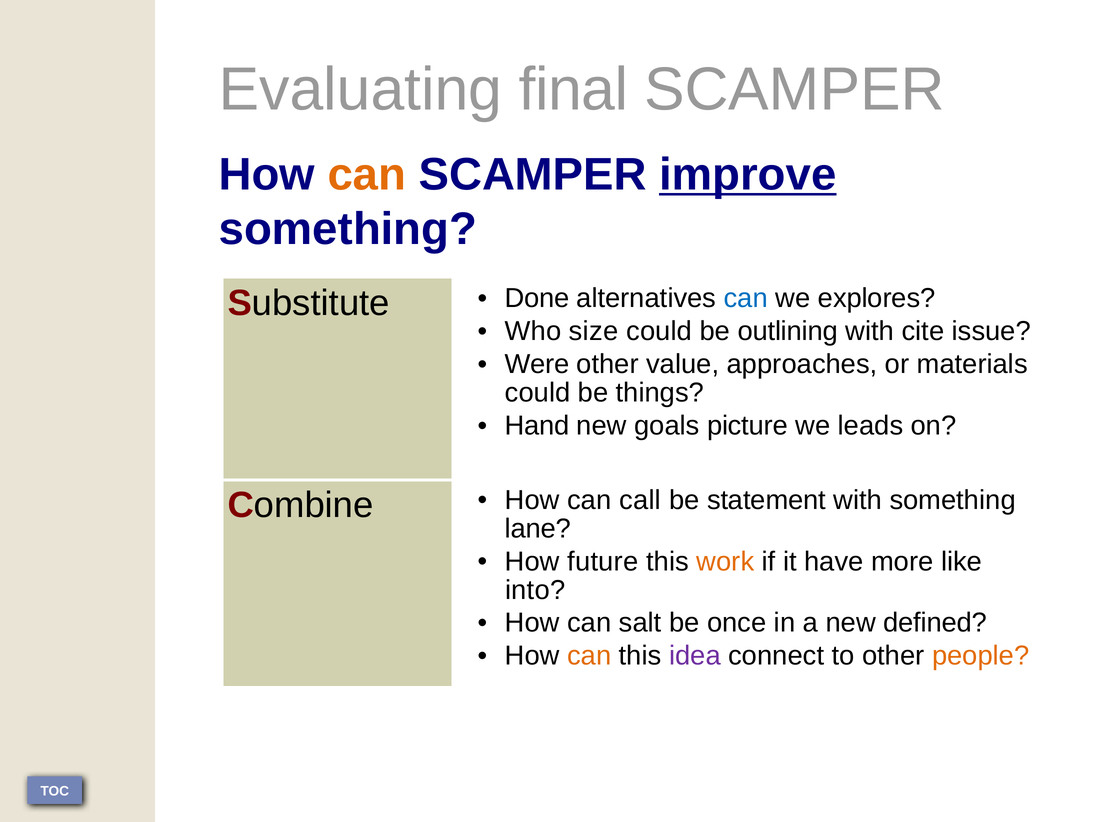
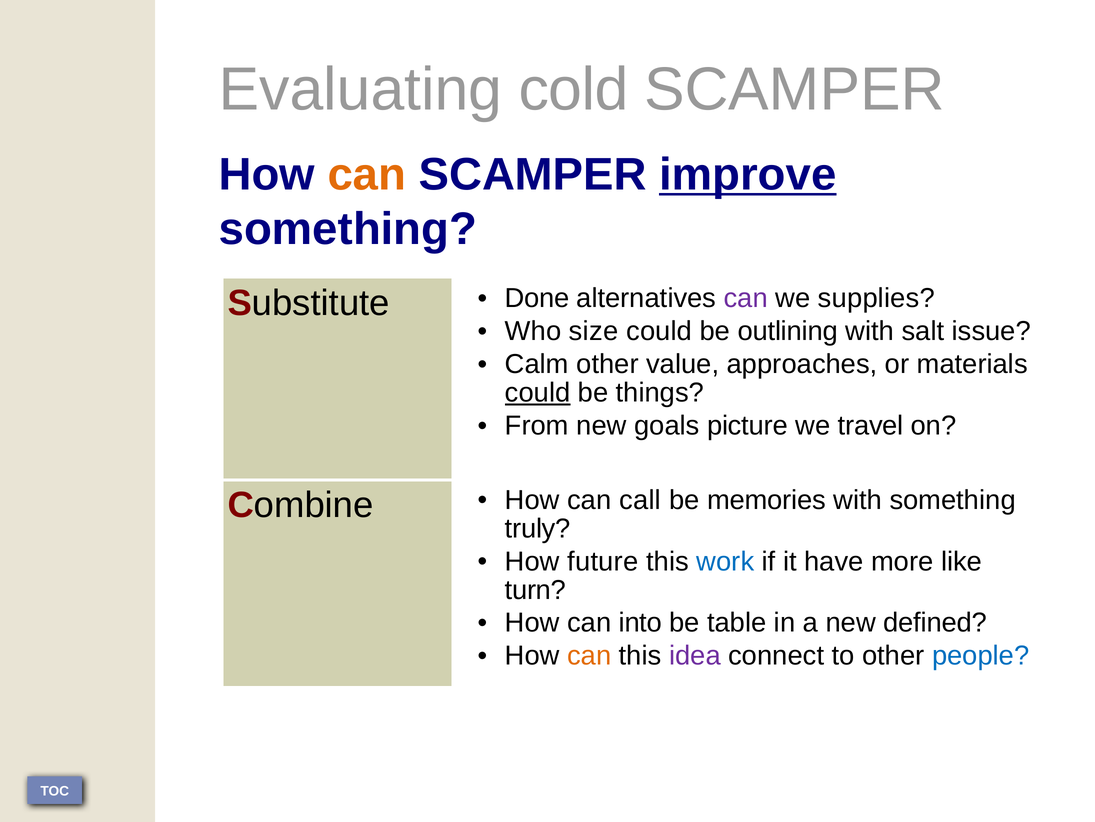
final: final -> cold
can at (746, 298) colour: blue -> purple
explores: explores -> supplies
cite: cite -> salt
Were: Were -> Calm
could at (538, 392) underline: none -> present
Hand: Hand -> From
leads: leads -> travel
statement: statement -> memories
lane: lane -> truly
work colour: orange -> blue
into: into -> turn
salt: salt -> into
once: once -> table
people colour: orange -> blue
